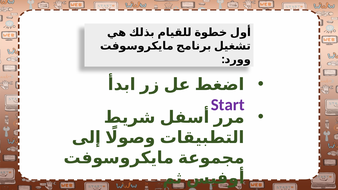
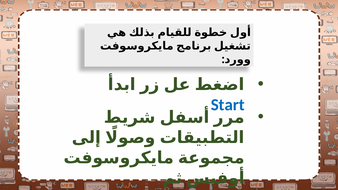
Start colour: purple -> blue
